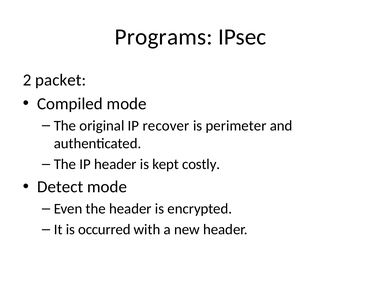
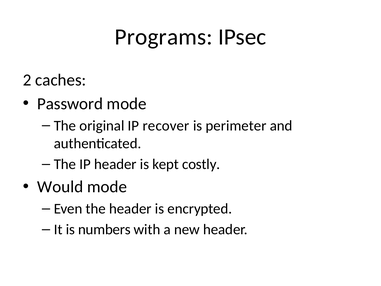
packet: packet -> caches
Compiled: Compiled -> Password
Detect: Detect -> Would
occurred: occurred -> numbers
